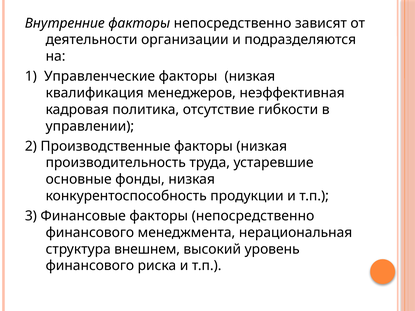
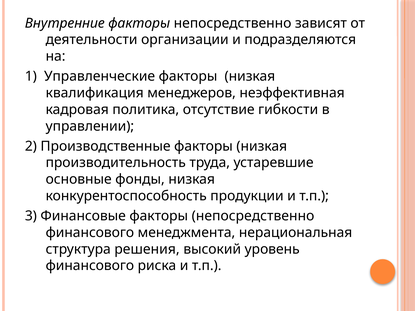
внешнем: внешнем -> решения
